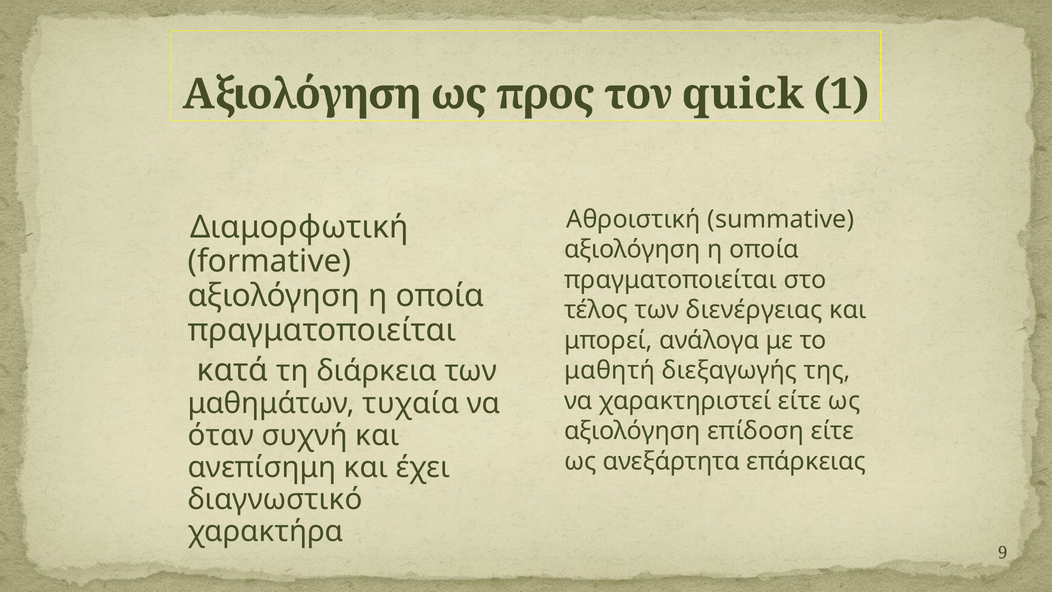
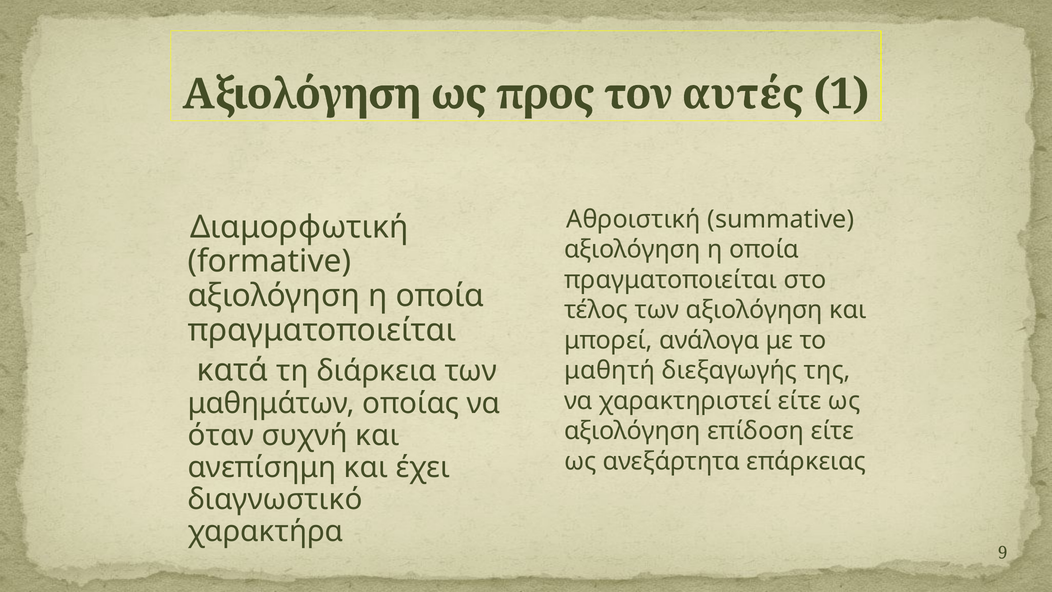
quick: quick -> αυτές
των διενέργειας: διενέργειας -> αξιολόγηση
τυχαία: τυχαία -> οποίας
